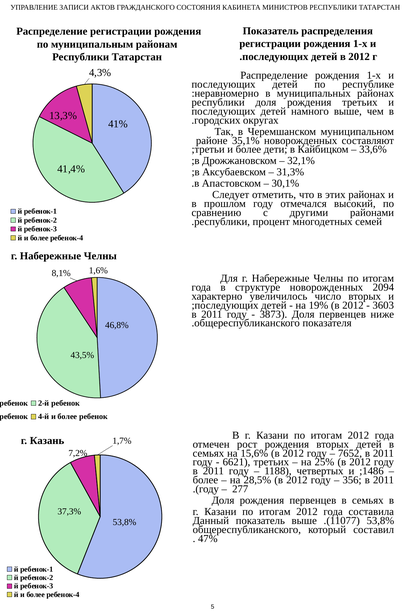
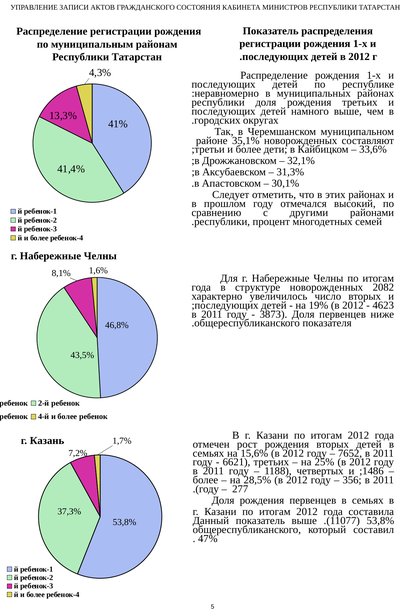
2094: 2094 -> 2082
3603: 3603 -> 4623
